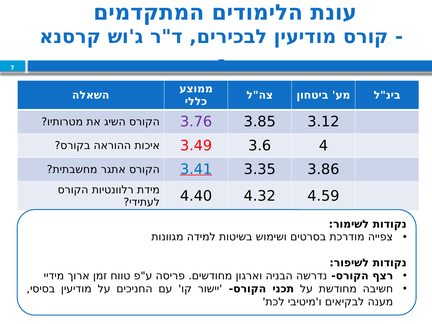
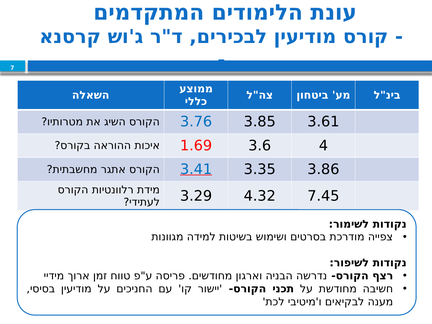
3.76 colour: purple -> blue
3.12: 3.12 -> 3.61
3.49: 3.49 -> 1.69
4.40: 4.40 -> 3.29
4.59: 4.59 -> 7.45
